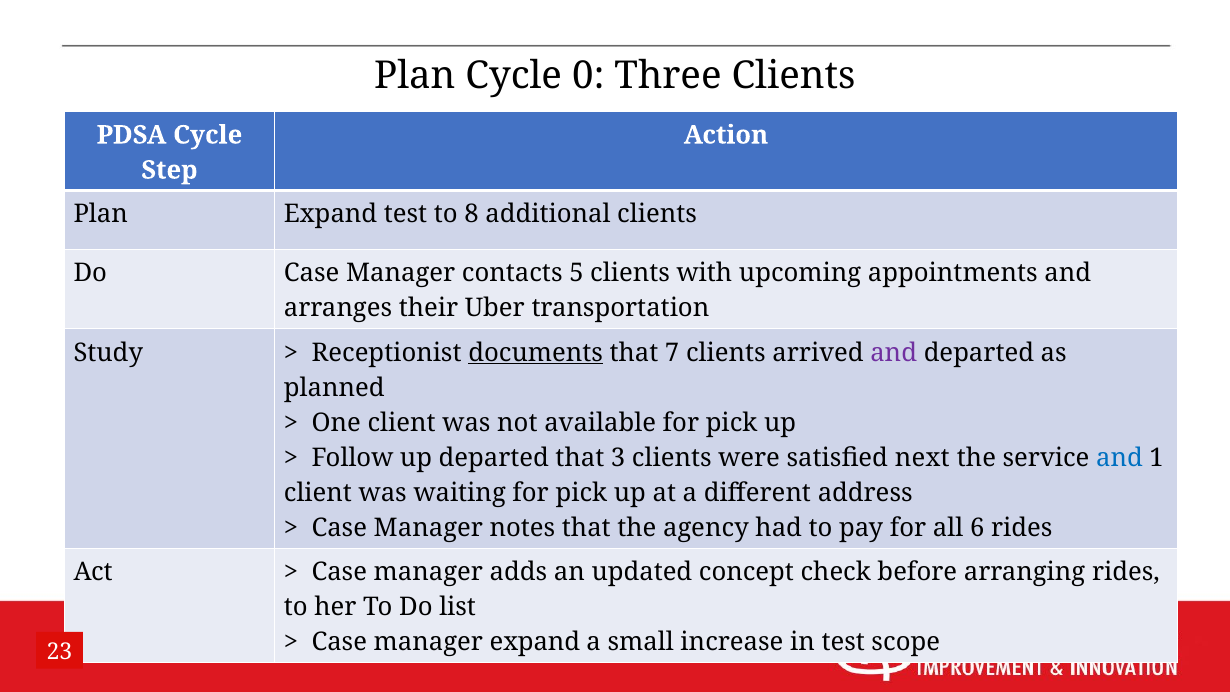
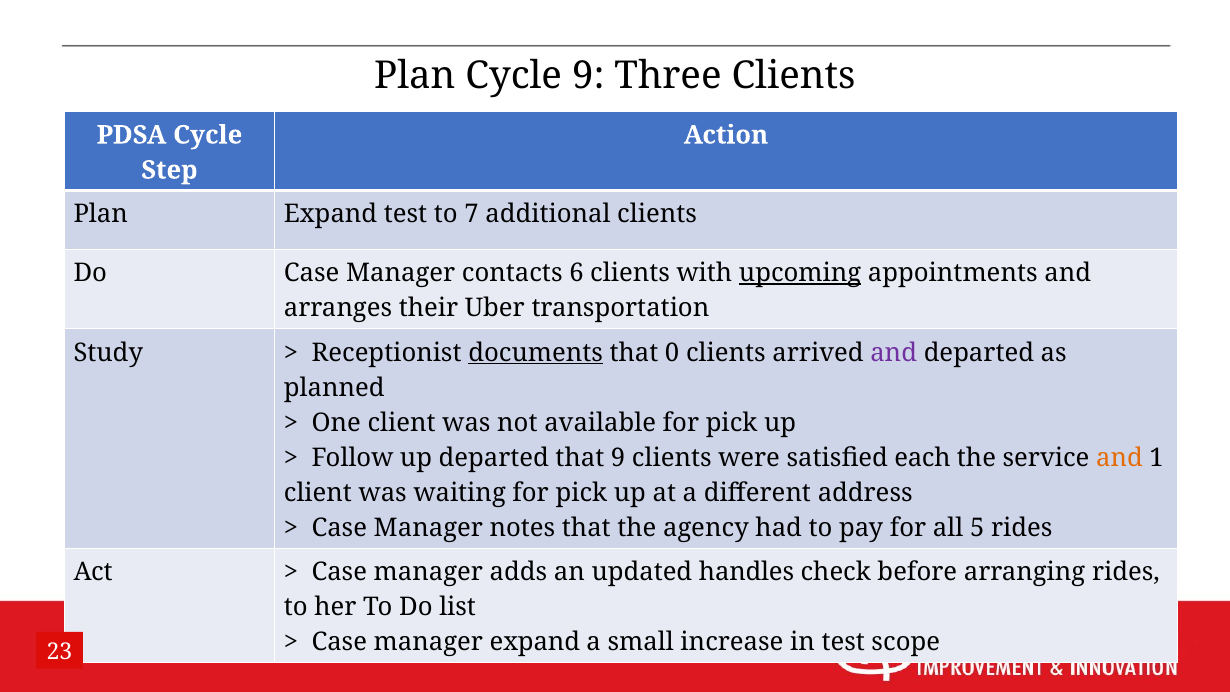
Cycle 0: 0 -> 9
8: 8 -> 7
5: 5 -> 6
upcoming underline: none -> present
7: 7 -> 0
that 3: 3 -> 9
next: next -> each
and at (1119, 458) colour: blue -> orange
6: 6 -> 5
concept: concept -> handles
